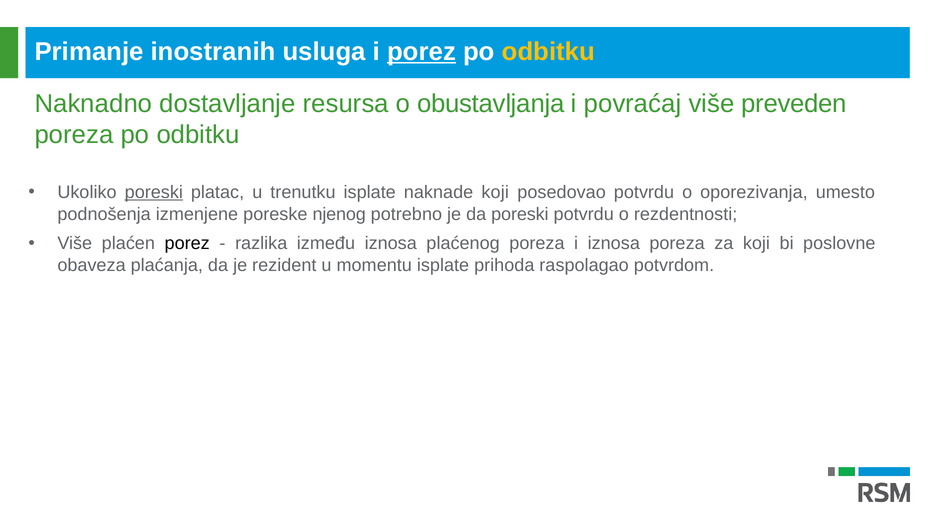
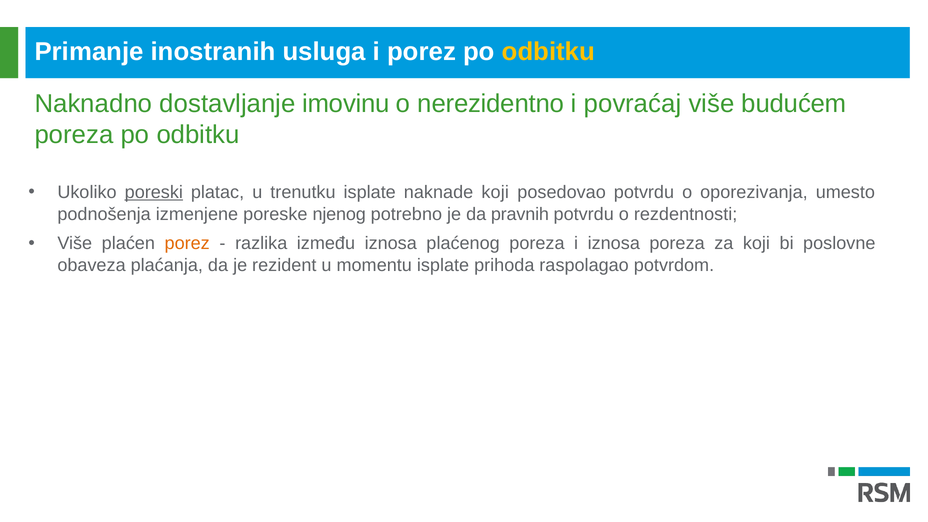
porez at (422, 52) underline: present -> none
resursa: resursa -> imovinu
obustavljanja: obustavljanja -> nerezidentno
preveden: preveden -> budućem
da poreski: poreski -> pravnih
porez at (187, 244) colour: black -> orange
